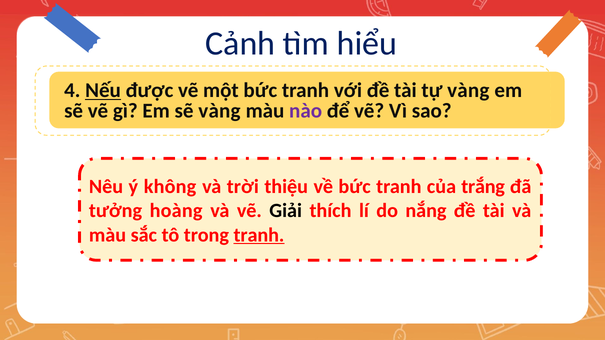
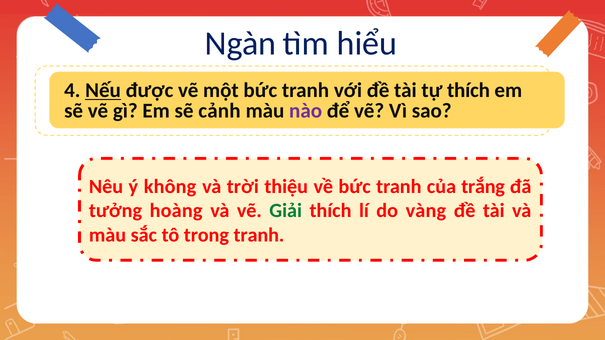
Cảnh: Cảnh -> Ngàn
tự vàng: vàng -> thích
sẽ vàng: vàng -> cảnh
Giải colour: black -> green
nắng: nắng -> vàng
tranh at (259, 235) underline: present -> none
